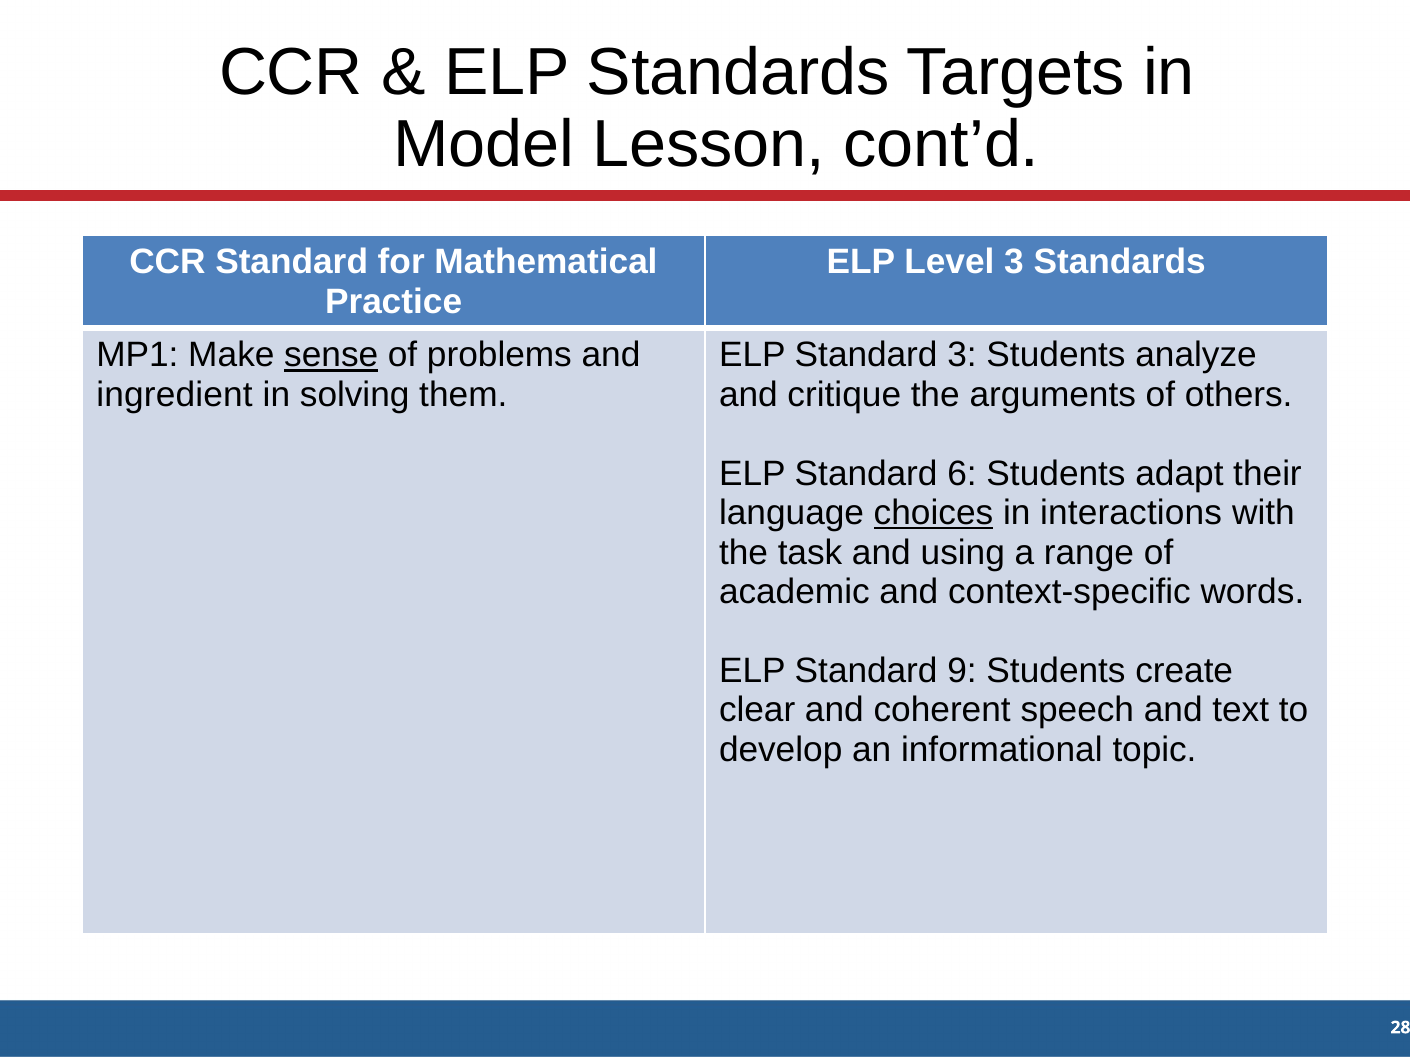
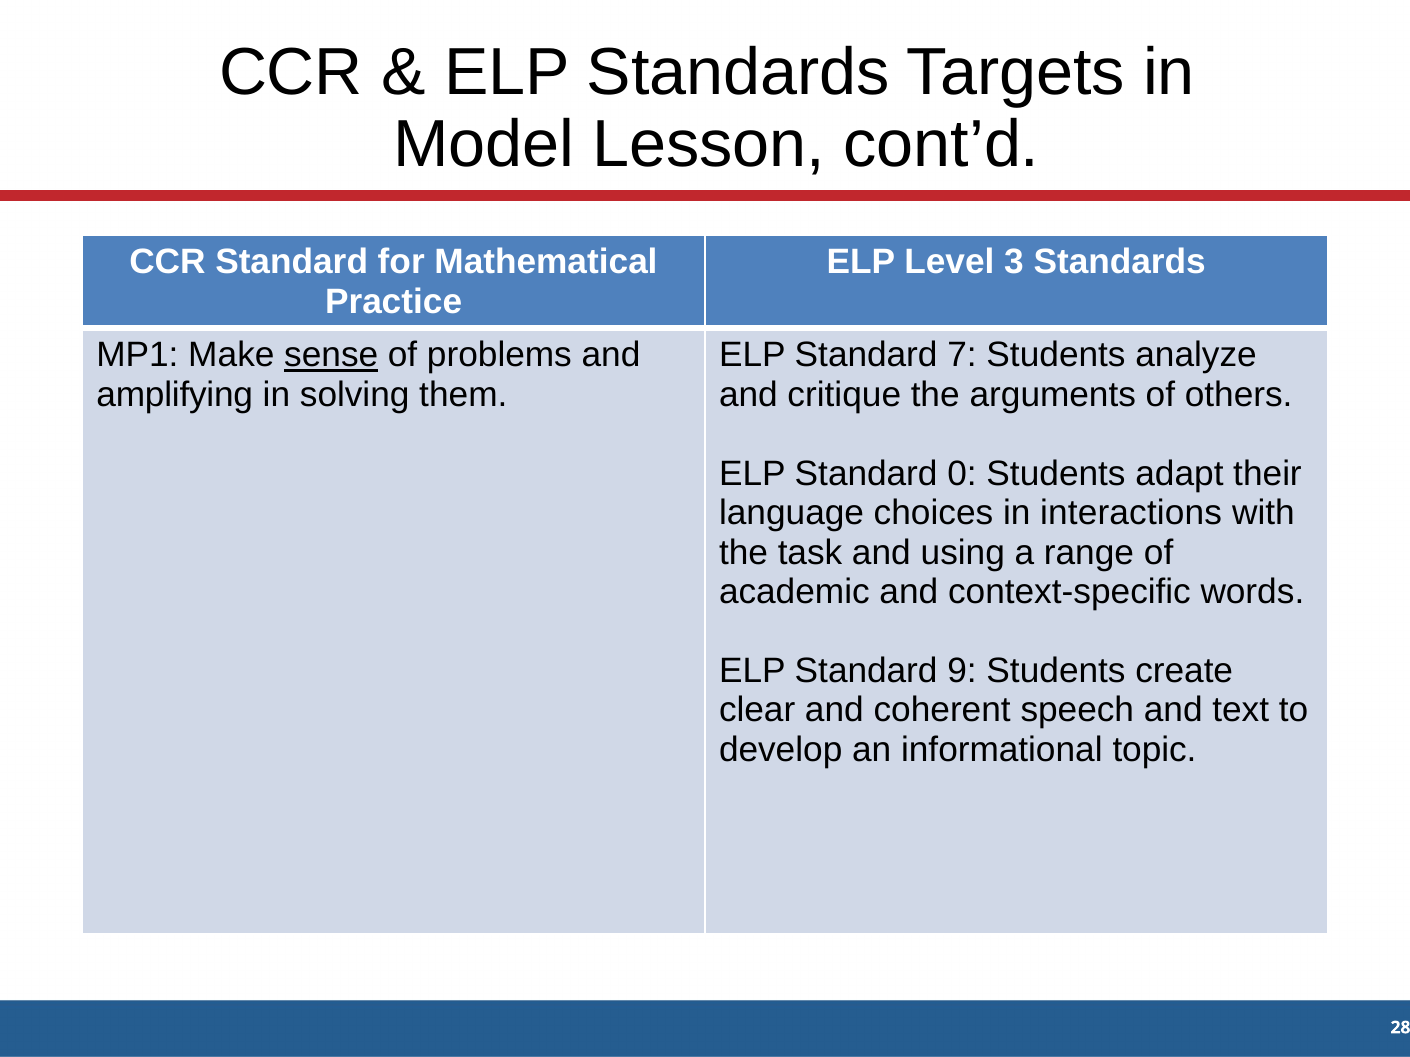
Standard 3: 3 -> 7
ingredient: ingredient -> amplifying
6: 6 -> 0
choices underline: present -> none
